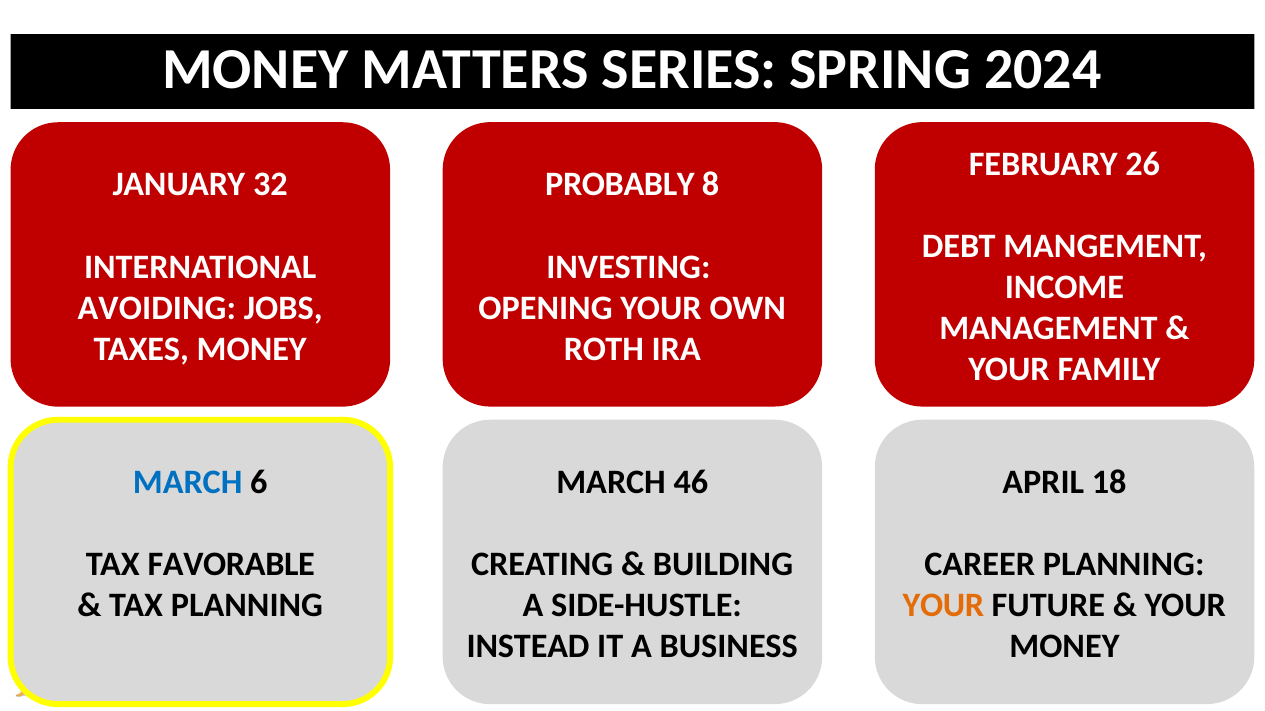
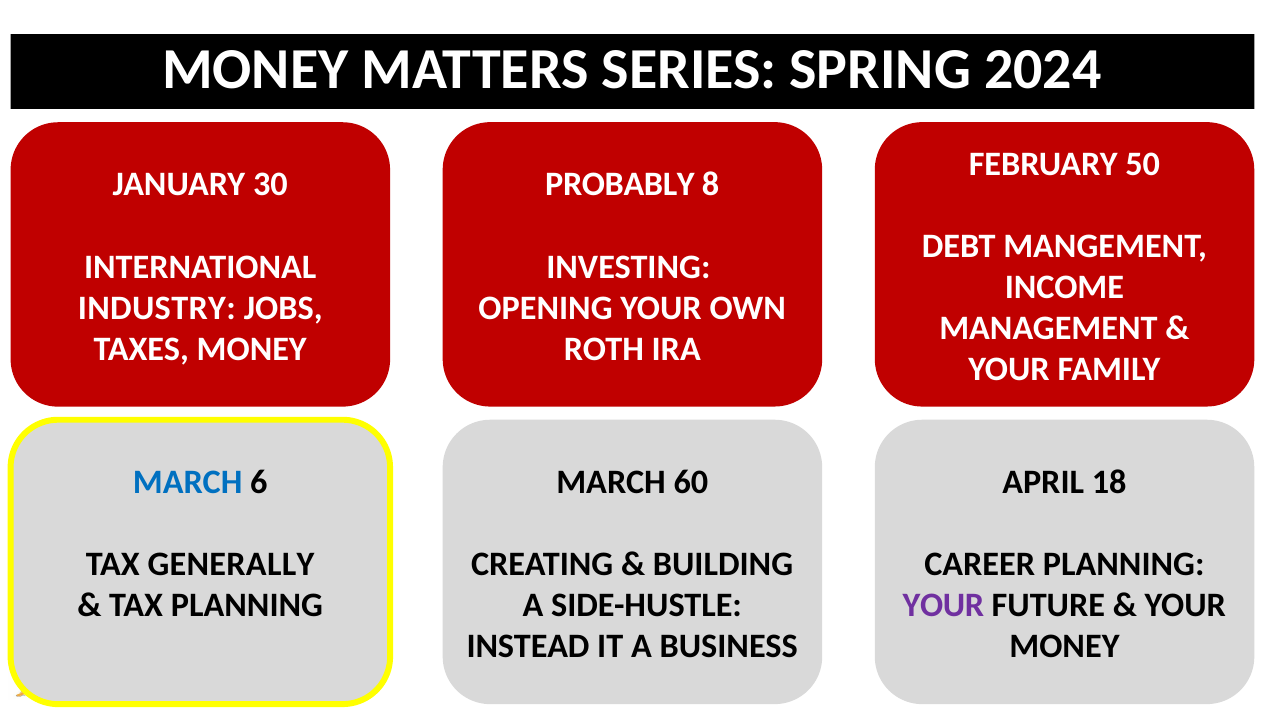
26: 26 -> 50
32: 32 -> 30
AVOIDING: AVOIDING -> INDUSTRY
46: 46 -> 60
FAVORABLE: FAVORABLE -> GENERALLY
YOUR at (943, 606) colour: orange -> purple
